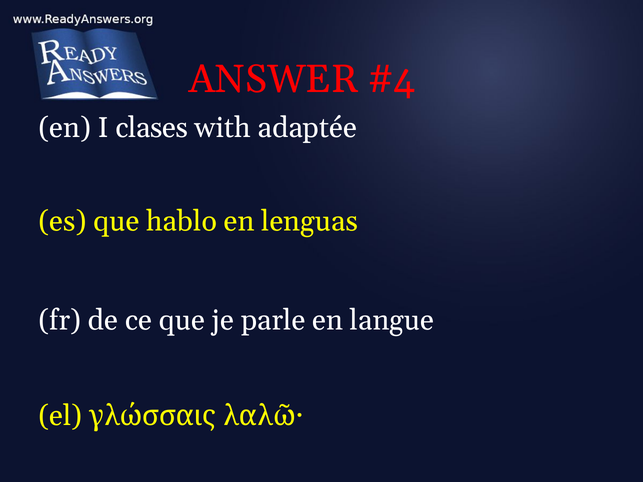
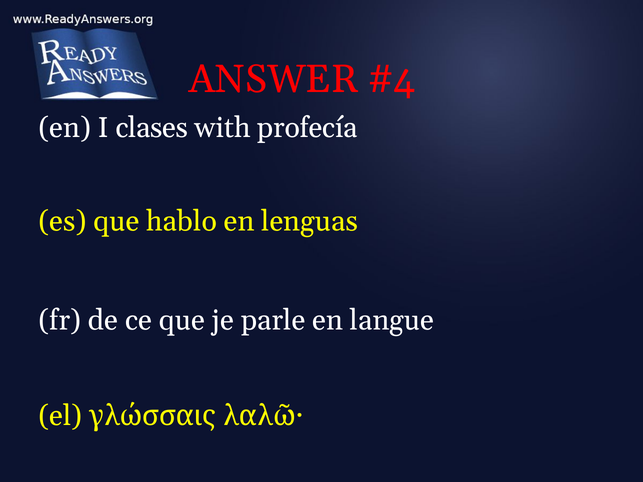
adaptée: adaptée -> profecía
